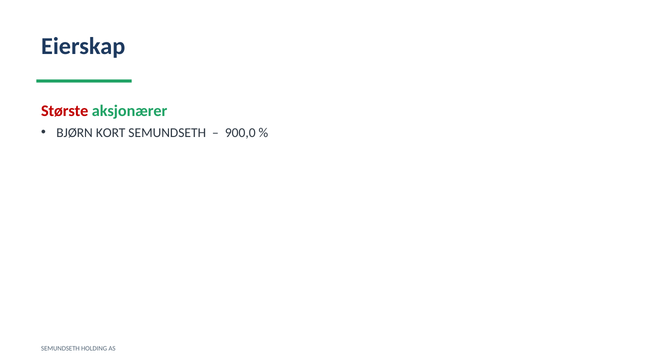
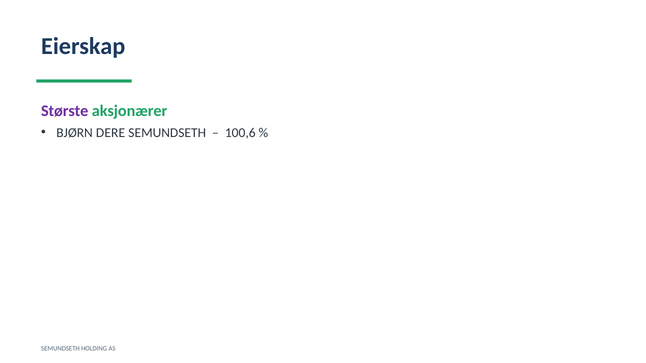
Største colour: red -> purple
KORT: KORT -> DERE
900,0: 900,0 -> 100,6
